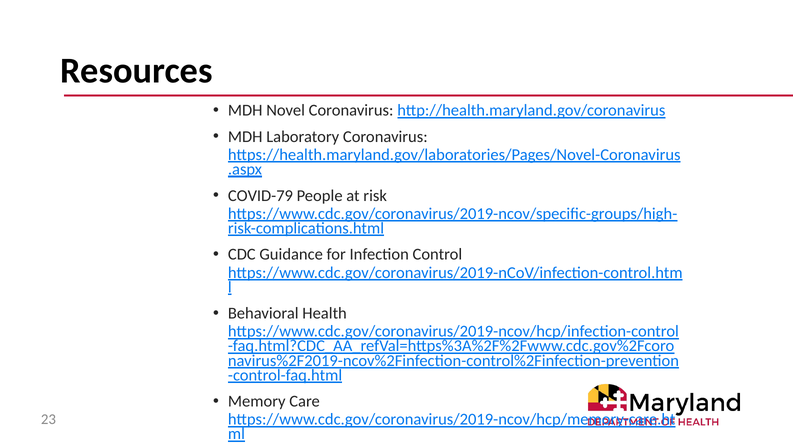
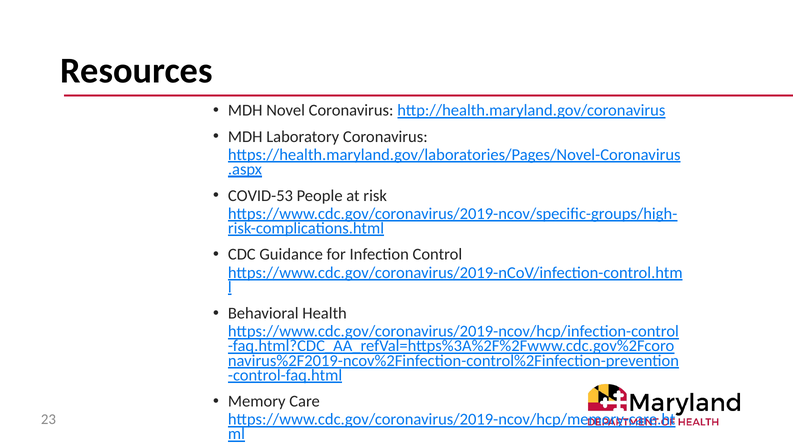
COVID-79: COVID-79 -> COVID-53
